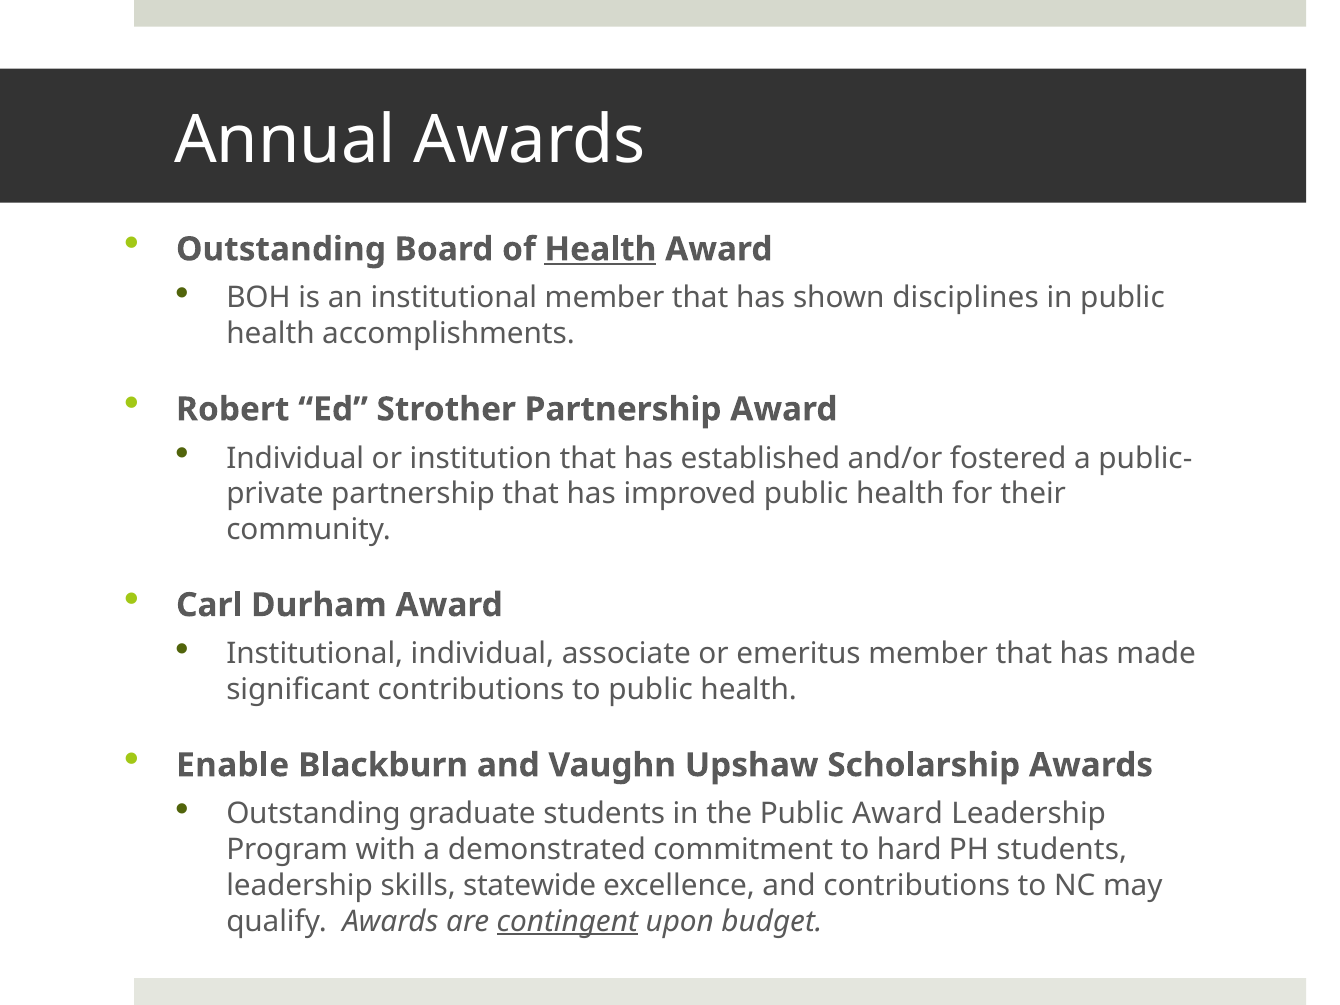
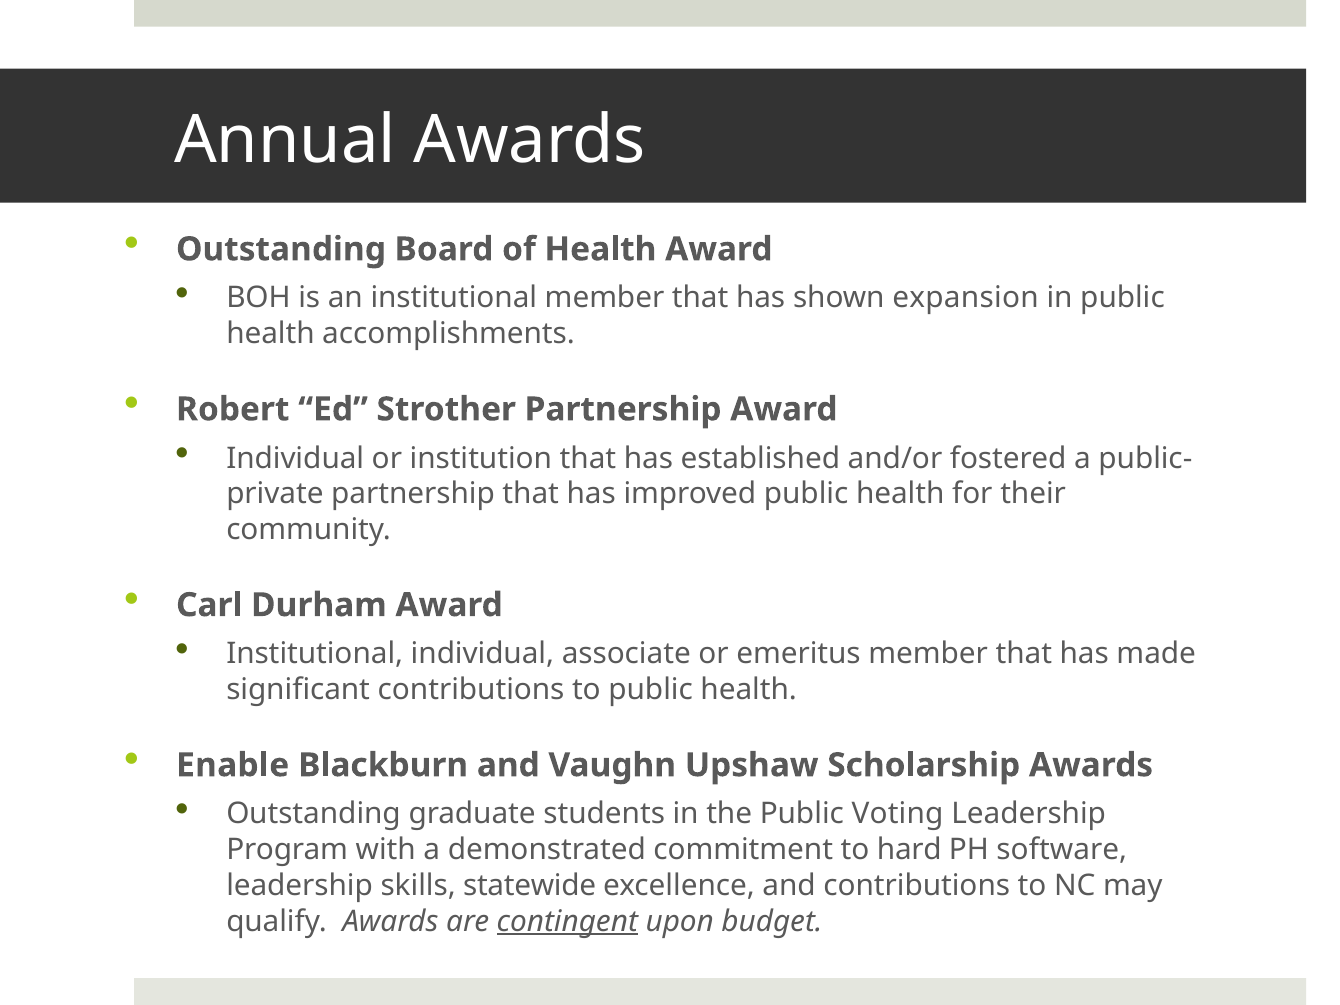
Health at (600, 249) underline: present -> none
disciplines: disciplines -> expansion
Public Award: Award -> Voting
PH students: students -> software
